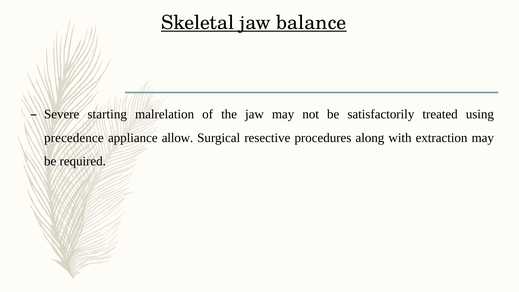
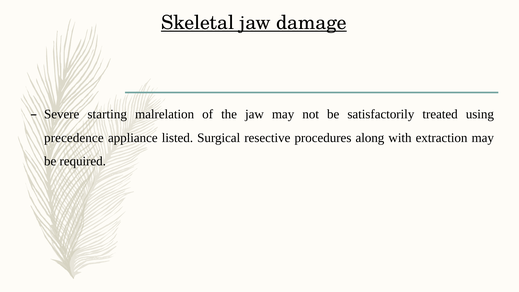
balance: balance -> damage
allow: allow -> listed
